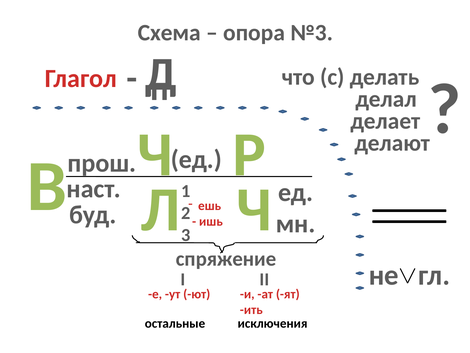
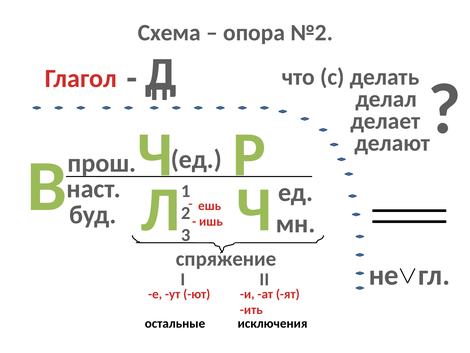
№3: №3 -> №2
